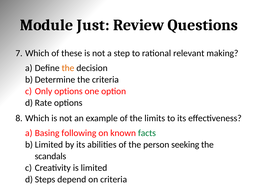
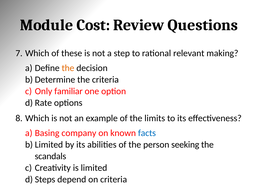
Just: Just -> Cost
Only options: options -> familiar
following: following -> company
facts colour: green -> blue
